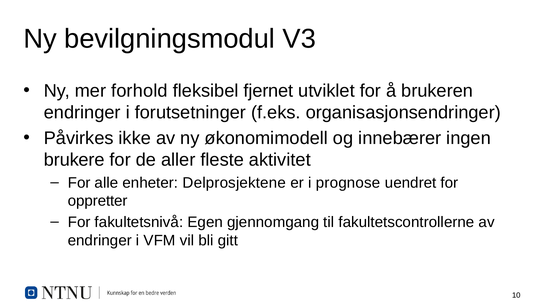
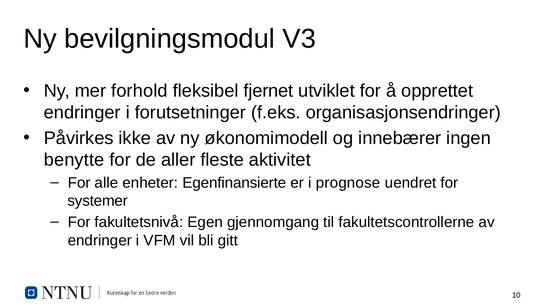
brukeren: brukeren -> opprettet
brukere: brukere -> benytte
Delprosjektene: Delprosjektene -> Egenfinansierte
oppretter: oppretter -> systemer
